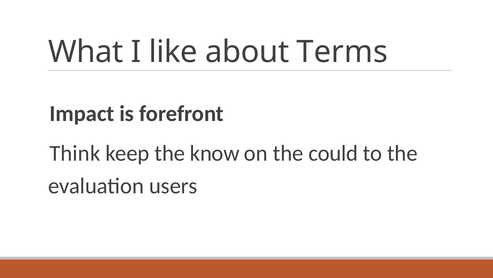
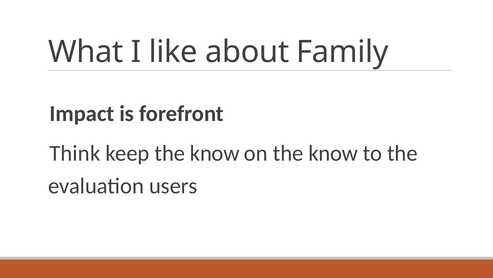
Terms: Terms -> Family
on the could: could -> know
